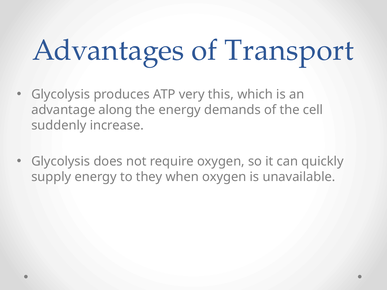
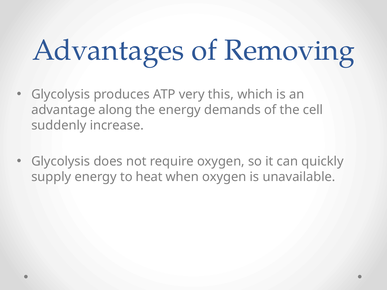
Transport: Transport -> Removing
they: they -> heat
